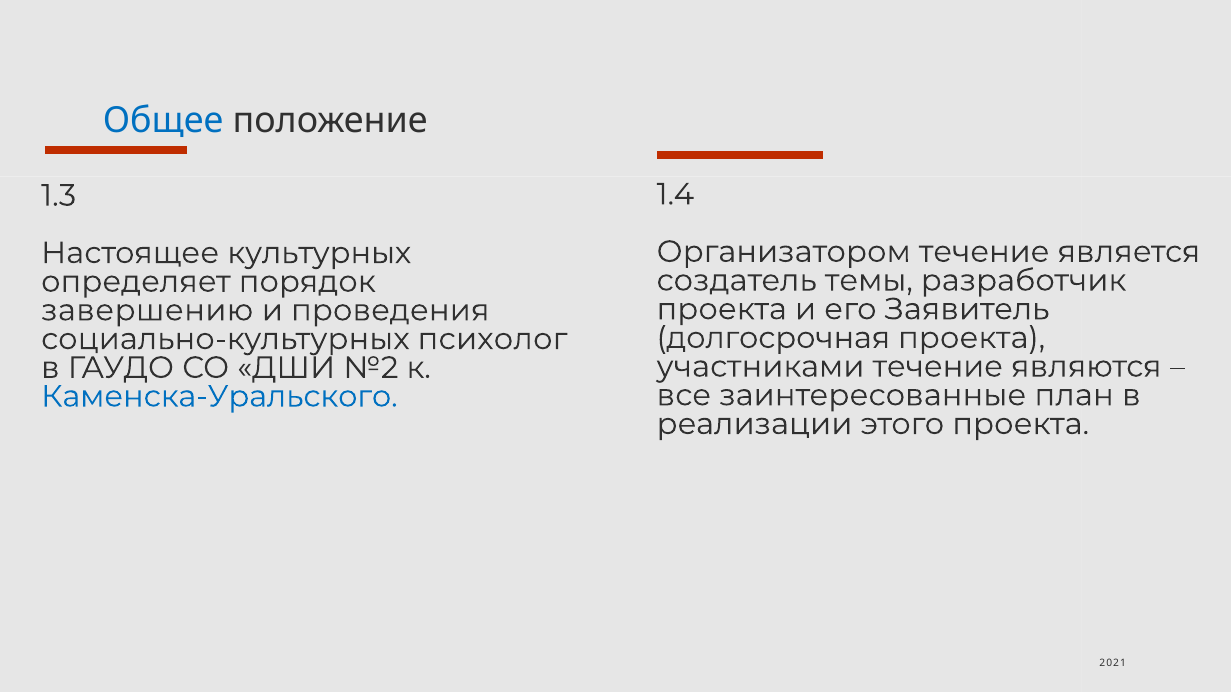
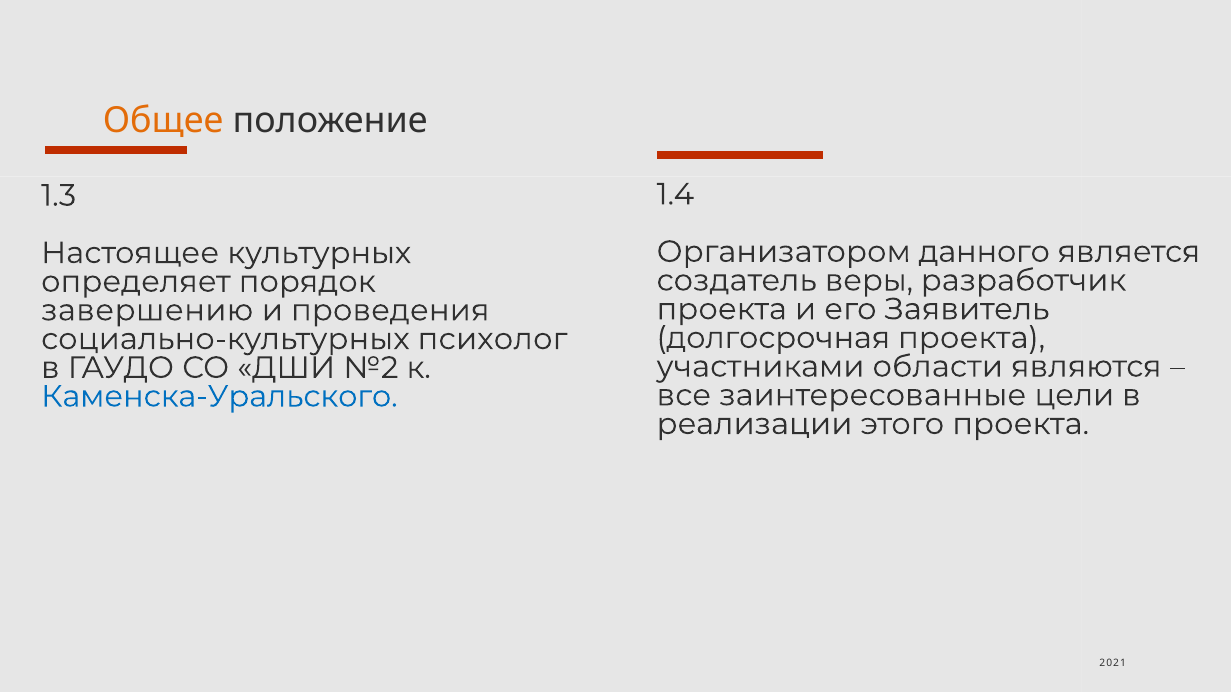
Общее colour: blue -> orange
Организатором течение: течение -> данного
темы: темы -> веры
участниками течение: течение -> области
план: план -> цели
